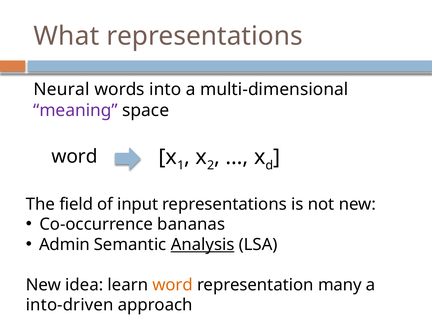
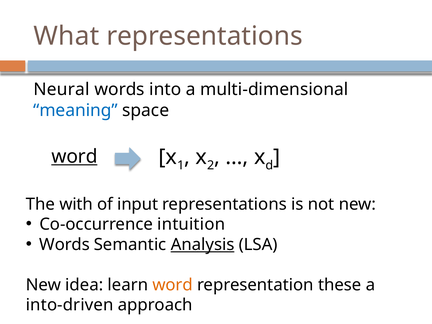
meaning colour: purple -> blue
word at (74, 157) underline: none -> present
field: field -> with
bananas: bananas -> intuition
Admin at (65, 245): Admin -> Words
many: many -> these
